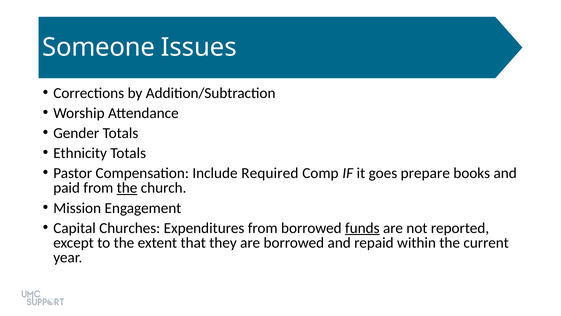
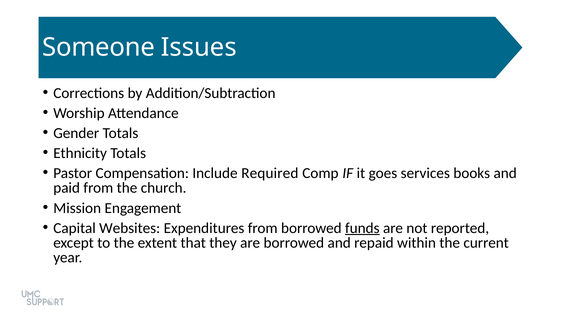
prepare: prepare -> services
the at (127, 188) underline: present -> none
Churches: Churches -> Websites
